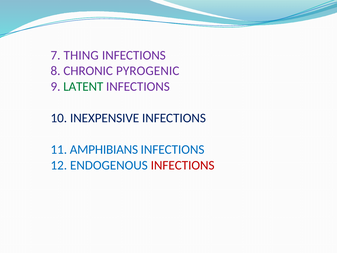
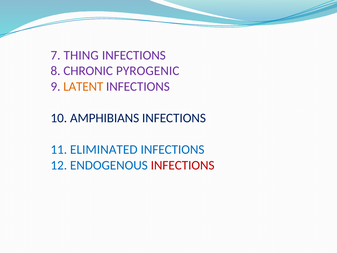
LATENT colour: green -> orange
INEXPENSIVE: INEXPENSIVE -> AMPHIBIANS
AMPHIBIANS: AMPHIBIANS -> ELIMINATED
